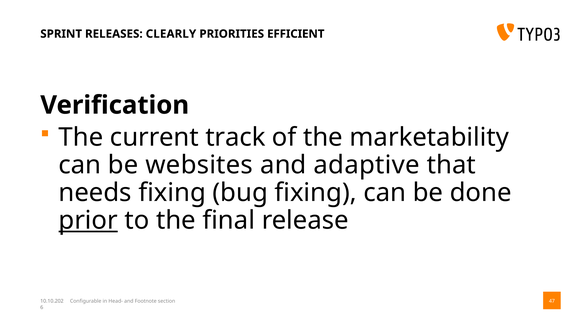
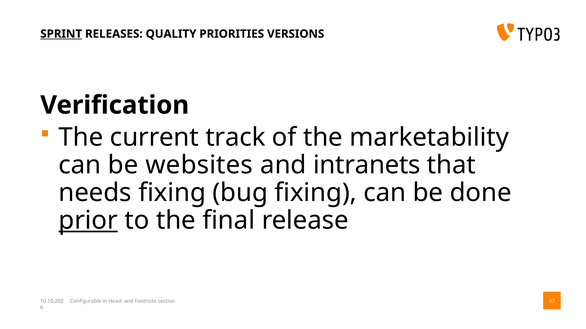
SPRINT underline: none -> present
CLEARLY: CLEARLY -> QUALITY
EFFICIENT: EFFICIENT -> VERSIONS
adaptive: adaptive -> intranets
